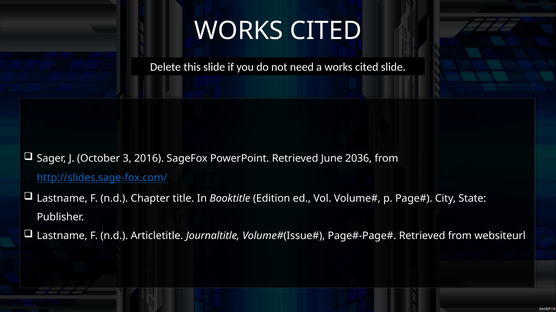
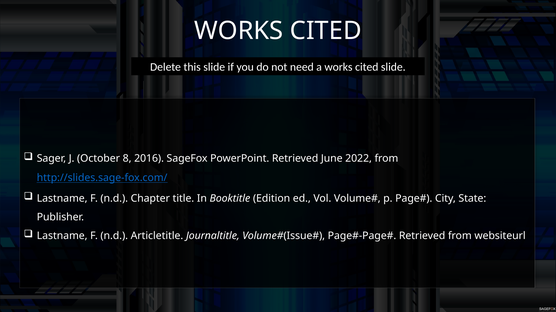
3: 3 -> 8
2036: 2036 -> 2022
